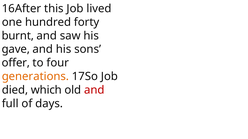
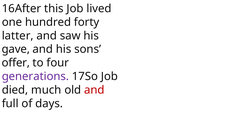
burnt: burnt -> latter
generations colour: orange -> purple
which: which -> much
